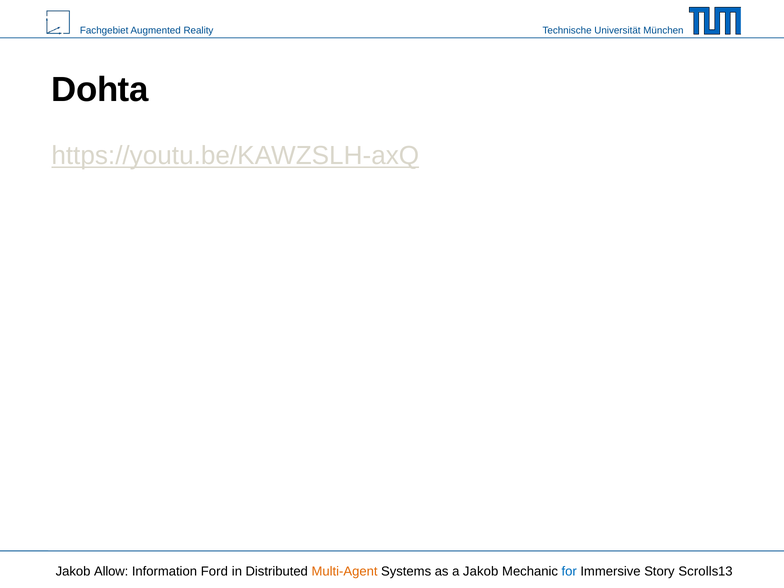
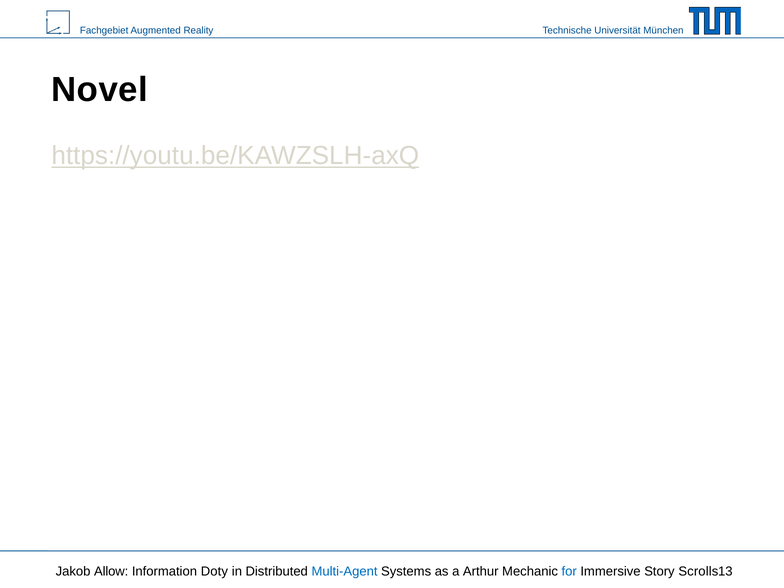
Dohta: Dohta -> Novel
Ford: Ford -> Doty
Multi-Agent colour: orange -> blue
a Jakob: Jakob -> Arthur
